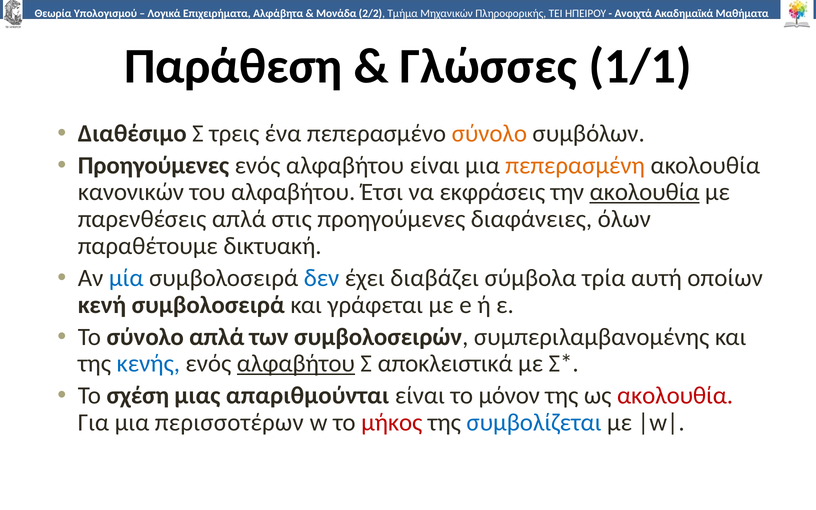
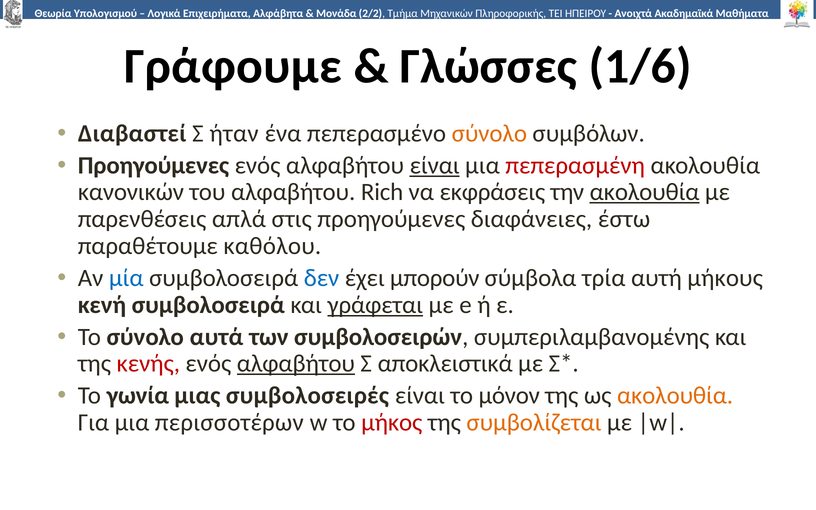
Παράθεση: Παράθεση -> Γράφουμε
1/1: 1/1 -> 1/6
Διαθέσιμο: Διαθέσιμο -> Διαβαστεί
τρεις: τρεις -> ήταν
είναι at (435, 165) underline: none -> present
πεπερασμένη colour: orange -> red
Έτσι: Έτσι -> Rich
όλων: όλων -> έστω
δικτυακή: δικτυακή -> καθόλου
διαβάζει: διαβάζει -> μπορούν
οποίων: οποίων -> μήκους
γράφεται underline: none -> present
σύνολο απλά: απλά -> αυτά
κενής colour: blue -> red
σχέση: σχέση -> γωνία
απαριθμούνται: απαριθμούνται -> συμβολοσειρές
ακολουθία at (675, 396) colour: red -> orange
συμβολίζεται colour: blue -> orange
